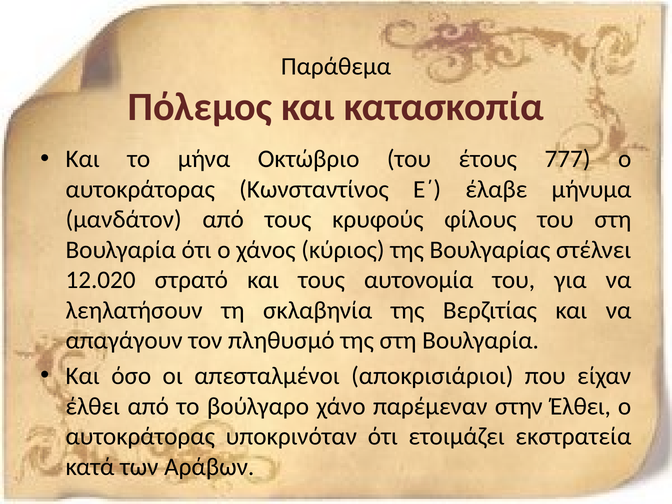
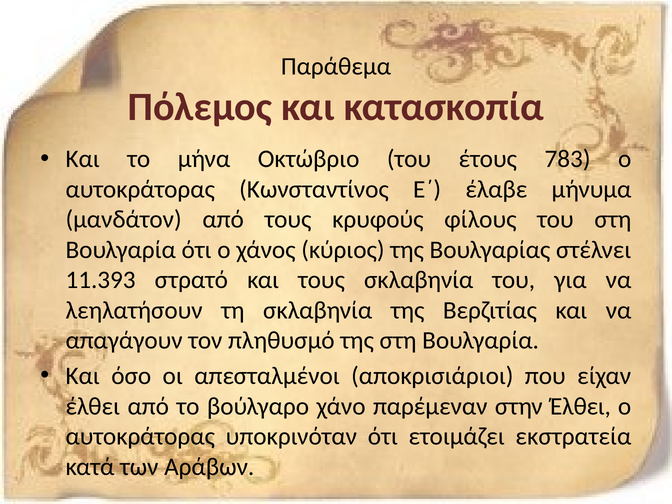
777: 777 -> 783
12.020: 12.020 -> 11.393
τους αυτονομία: αυτονομία -> σκλαβηνία
